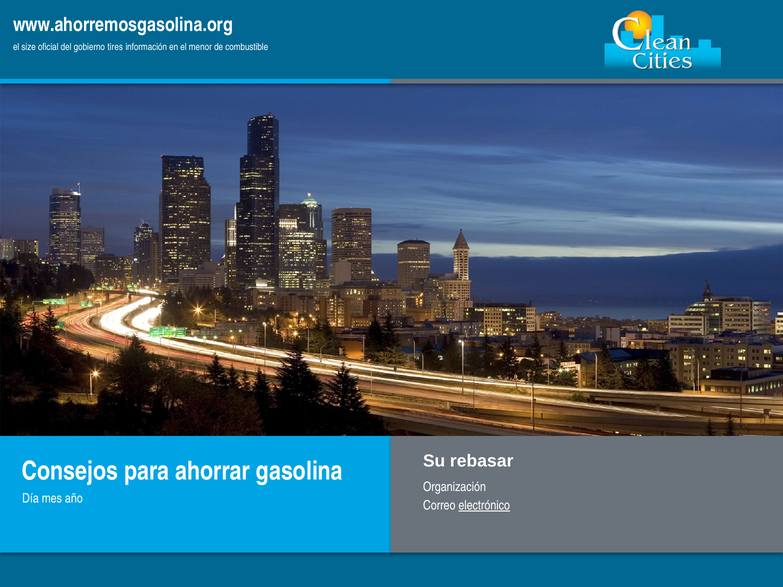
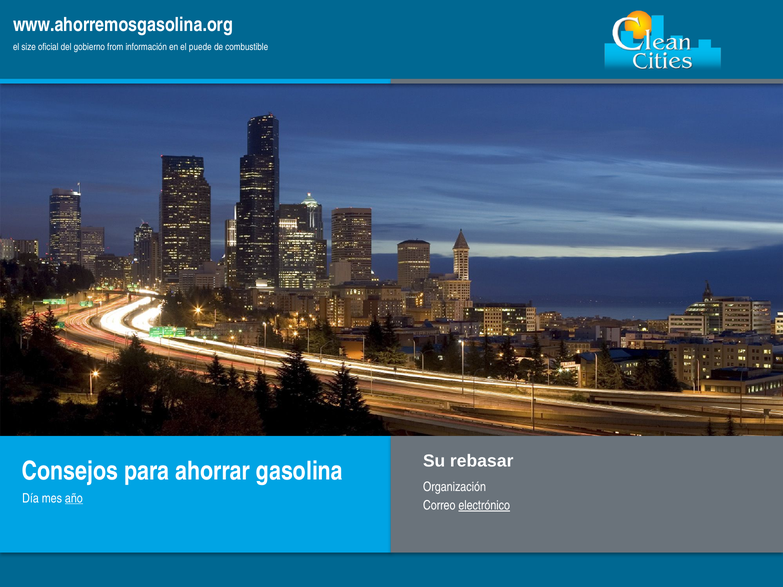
tires: tires -> from
menor: menor -> puede
año underline: none -> present
